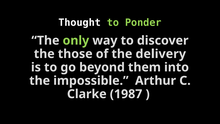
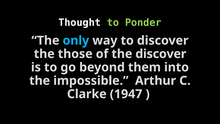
only colour: light green -> light blue
the delivery: delivery -> discover
1987: 1987 -> 1947
